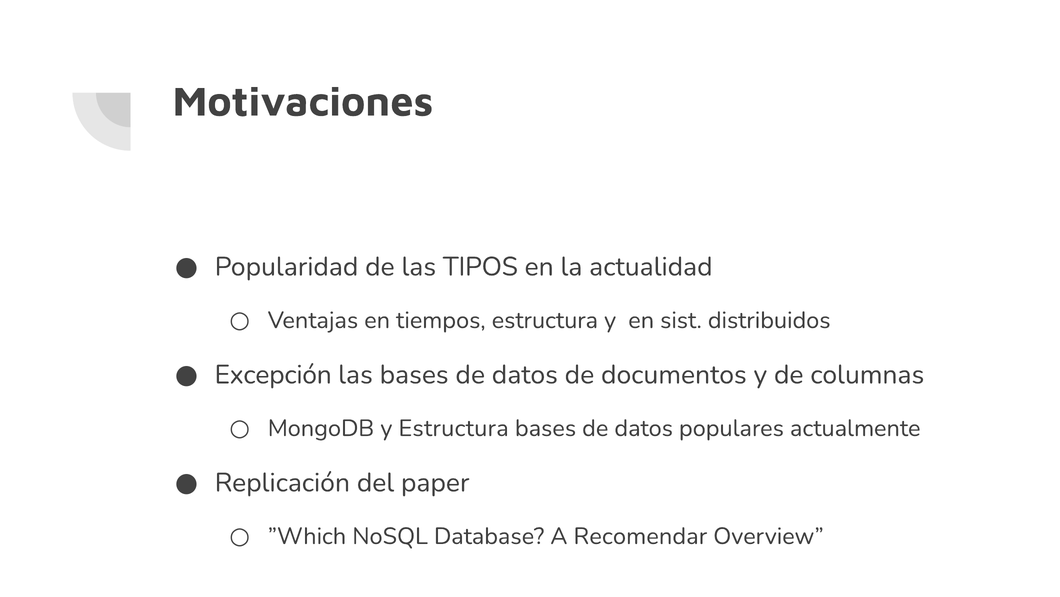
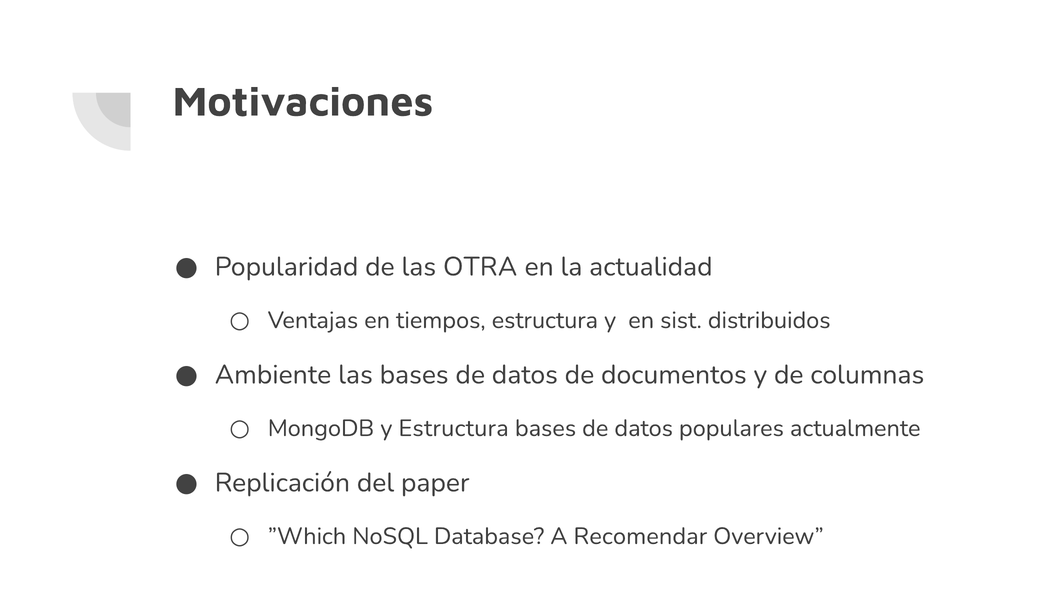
TIPOS: TIPOS -> OTRA
Excepción: Excepción -> Ambiente
